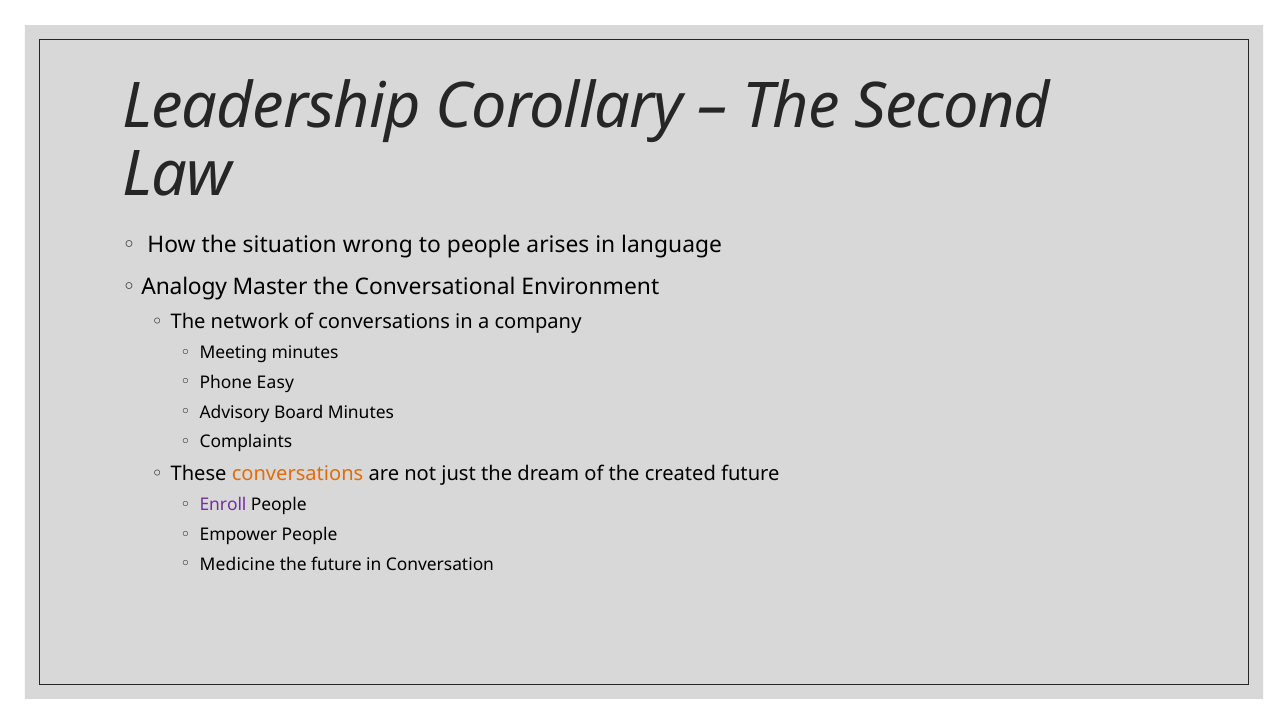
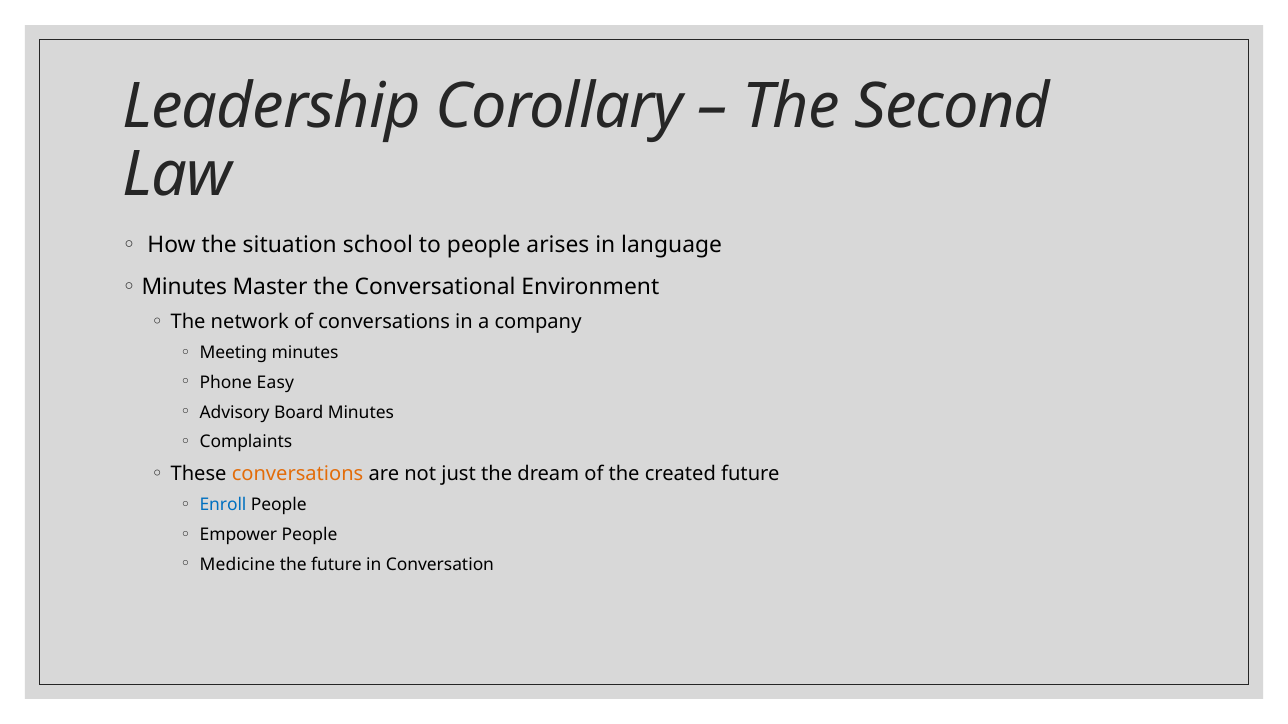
wrong: wrong -> school
Analogy at (184, 287): Analogy -> Minutes
Enroll colour: purple -> blue
